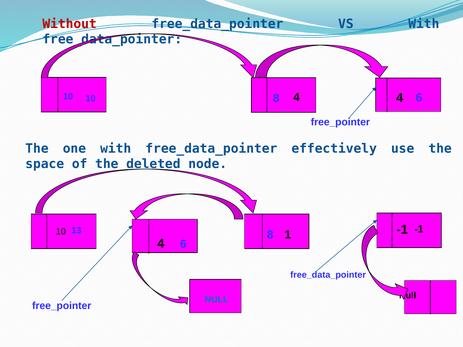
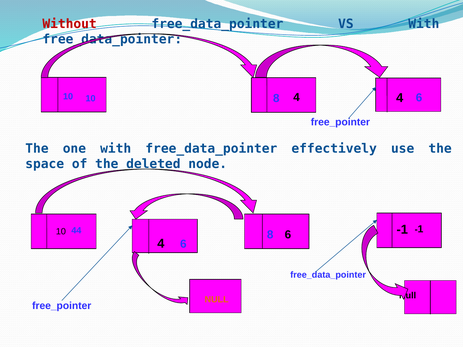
13: 13 -> 44
8 1: 1 -> 6
NULL at (217, 300) colour: blue -> orange
